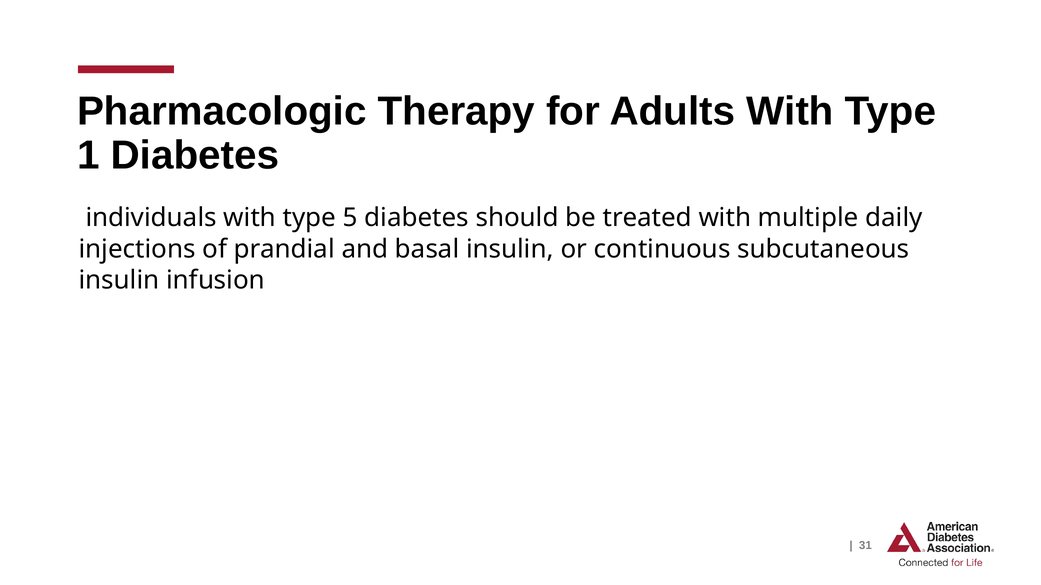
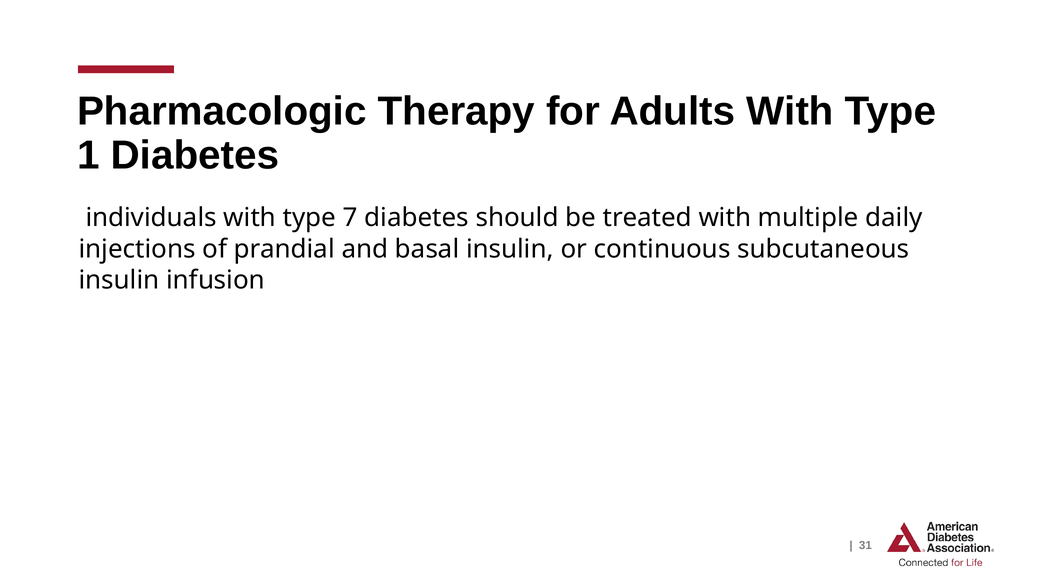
5: 5 -> 7
